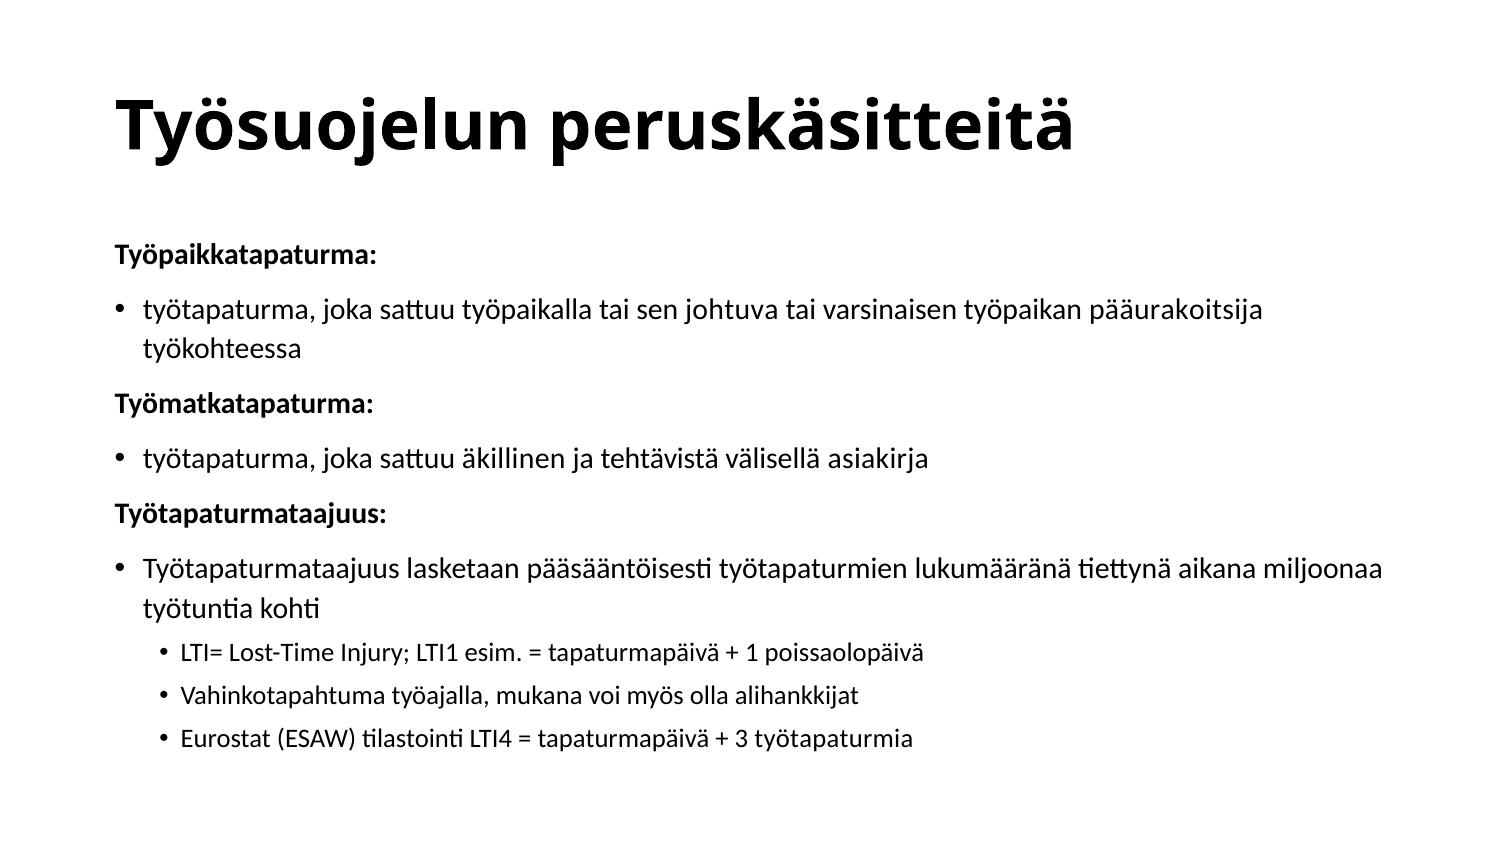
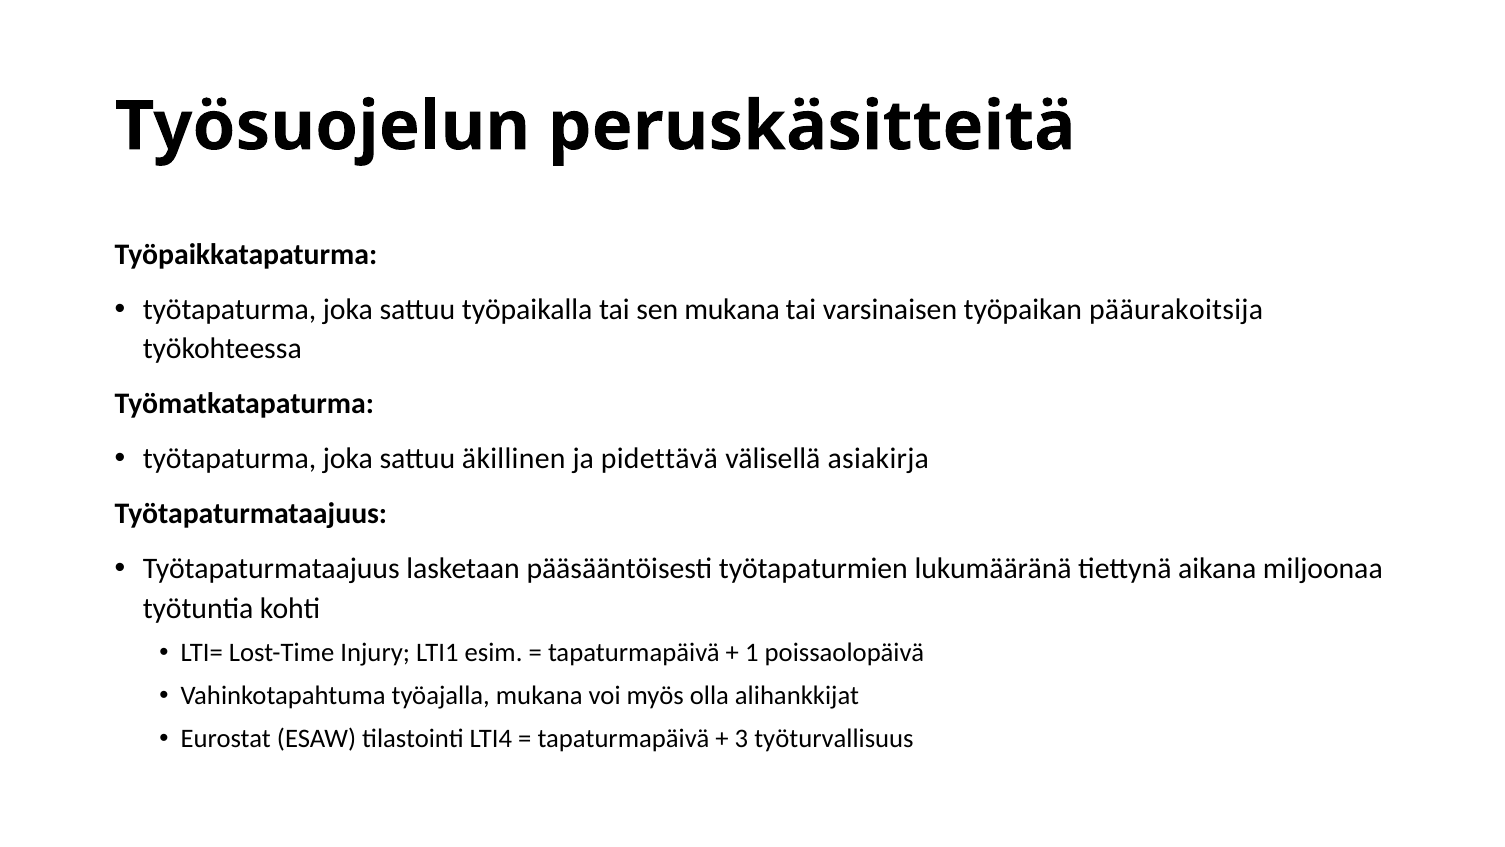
sen johtuva: johtuva -> mukana
tehtävistä: tehtävistä -> pidettävä
työtapaturmia: työtapaturmia -> työturvallisuus
